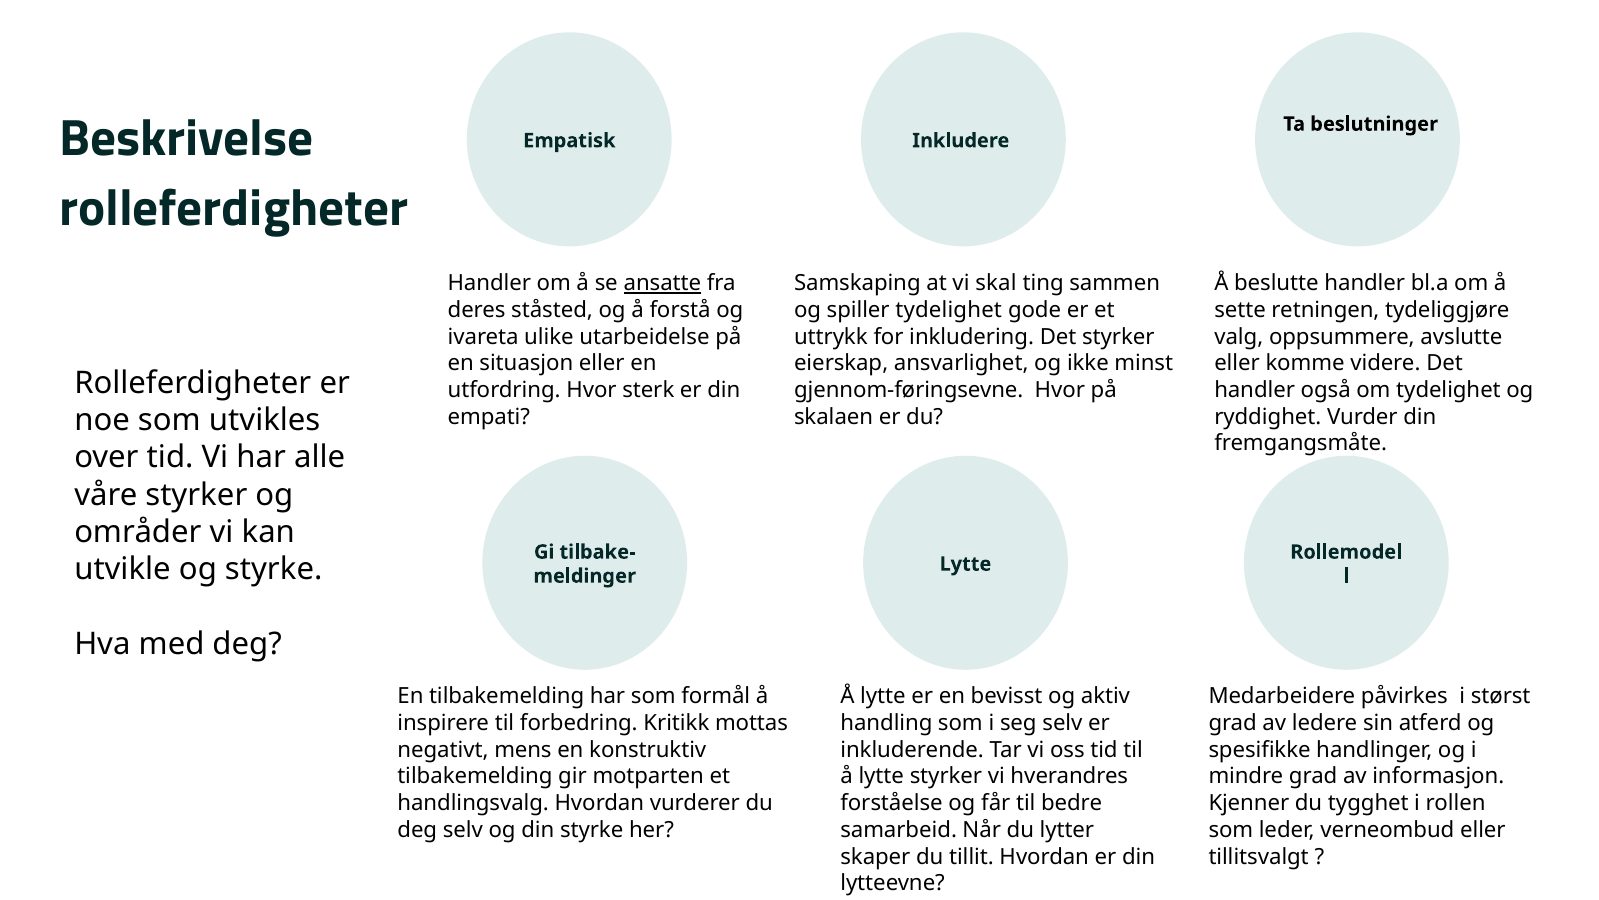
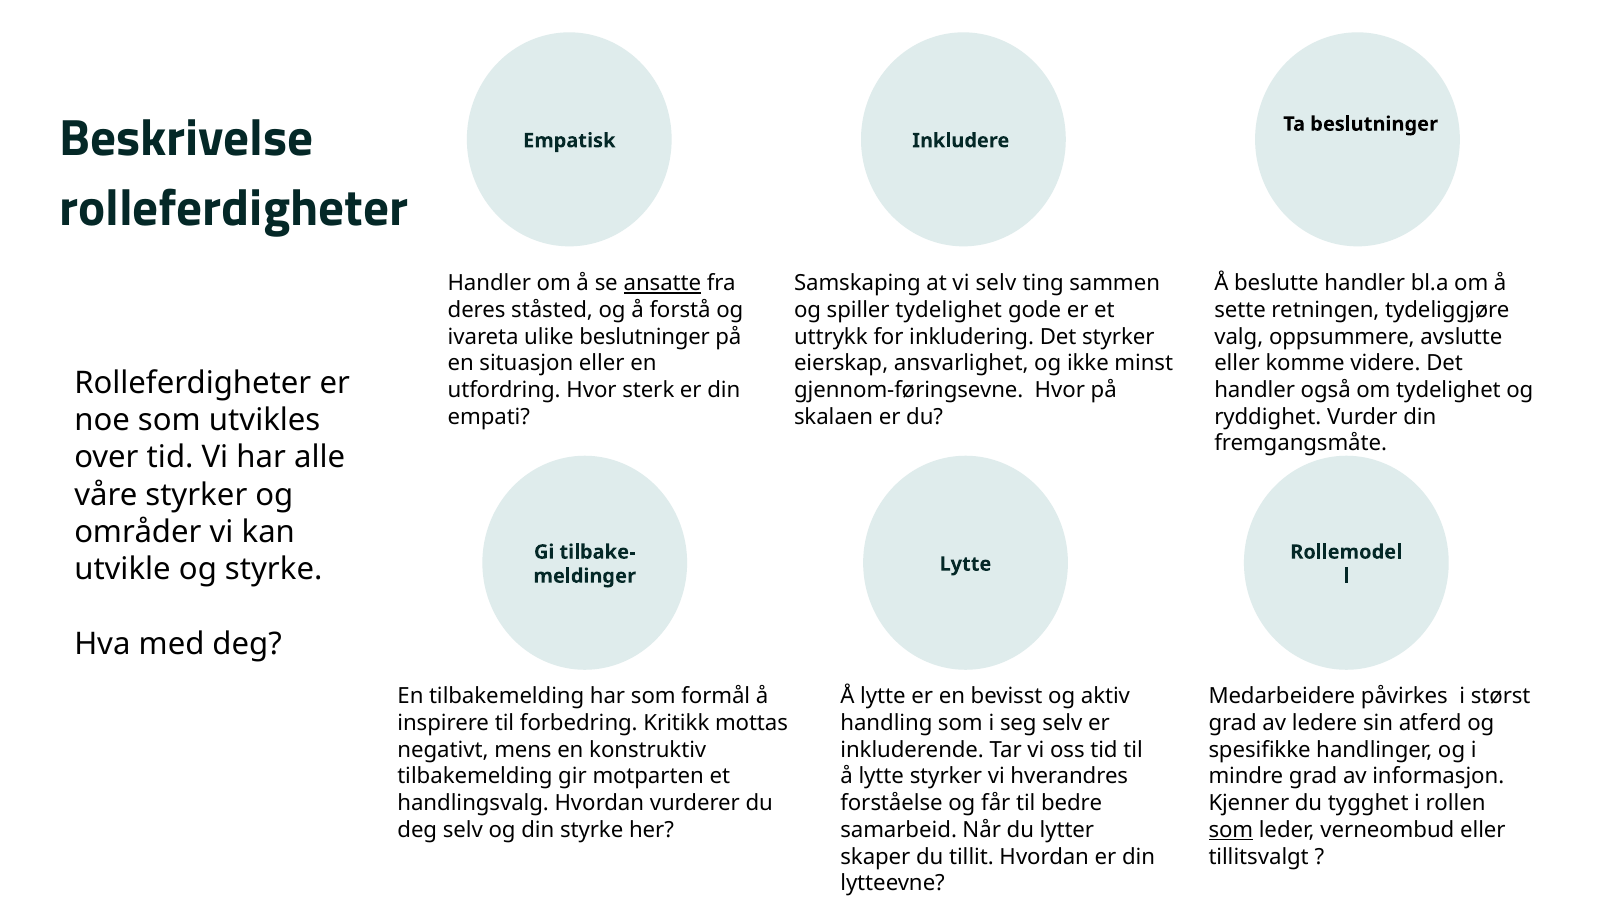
vi skal: skal -> selv
ulike utarbeidelse: utarbeidelse -> beslutninger
som at (1231, 829) underline: none -> present
